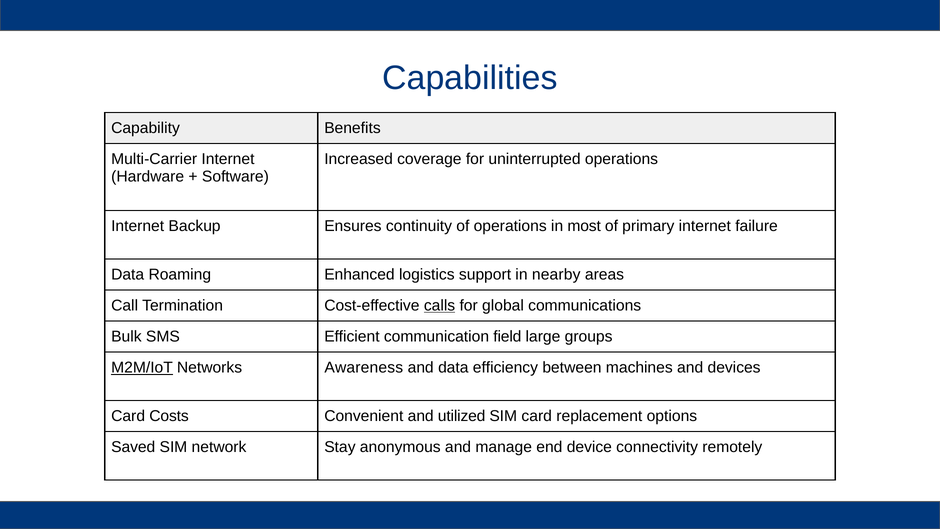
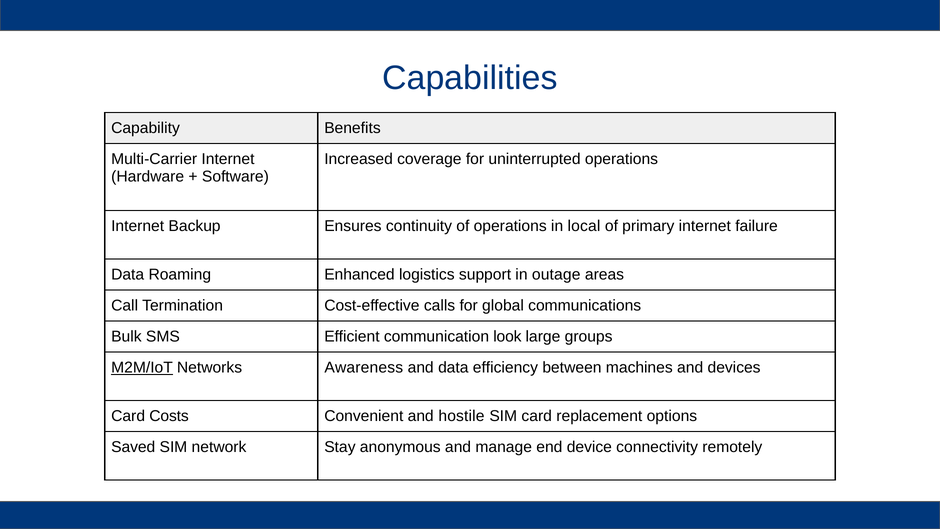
most: most -> local
nearby: nearby -> outage
calls underline: present -> none
field: field -> look
utilized: utilized -> hostile
